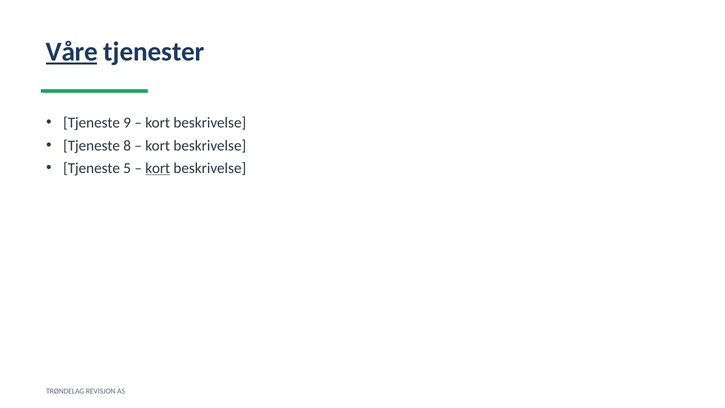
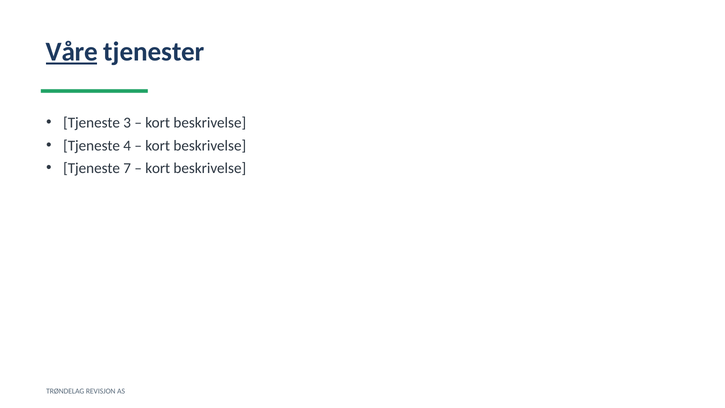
9: 9 -> 3
8: 8 -> 4
5: 5 -> 7
kort at (158, 168) underline: present -> none
